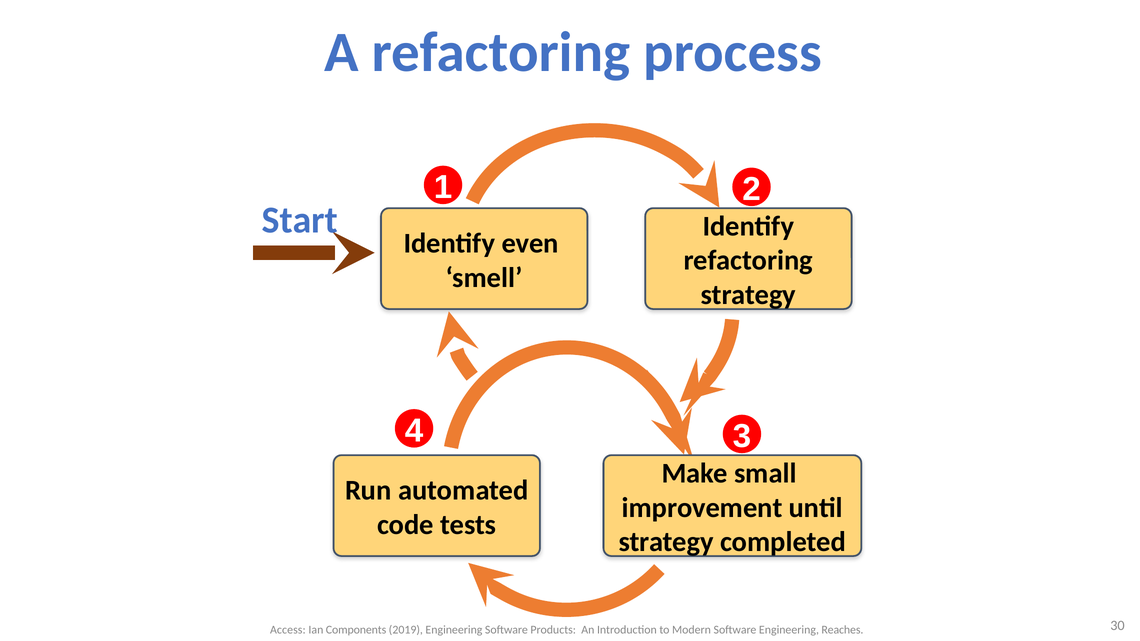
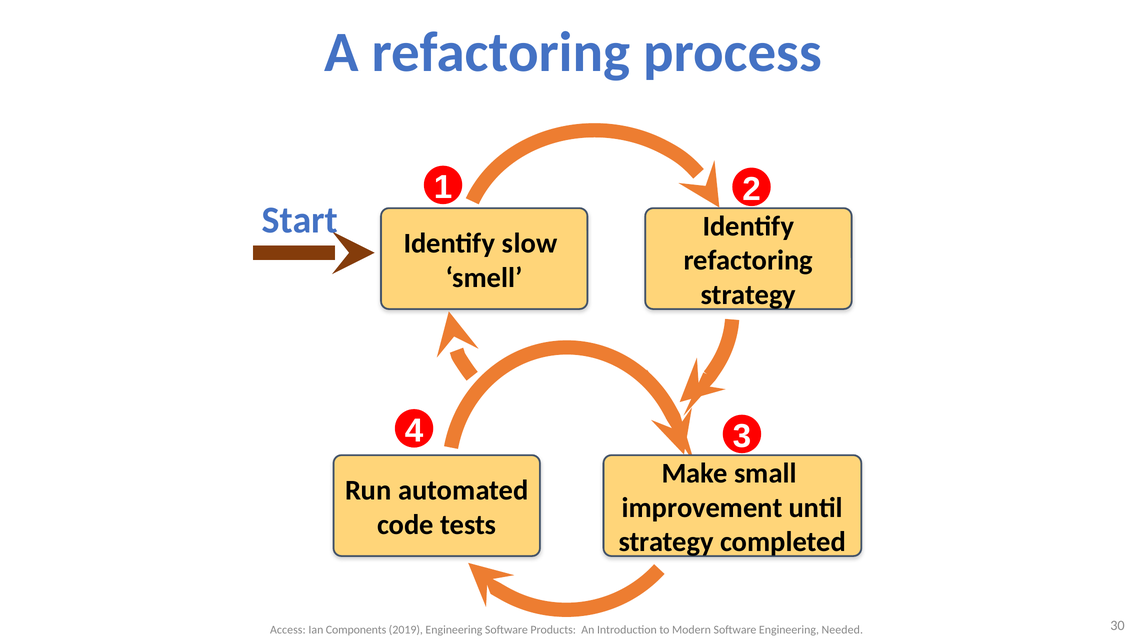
even: even -> slow
Reaches: Reaches -> Needed
